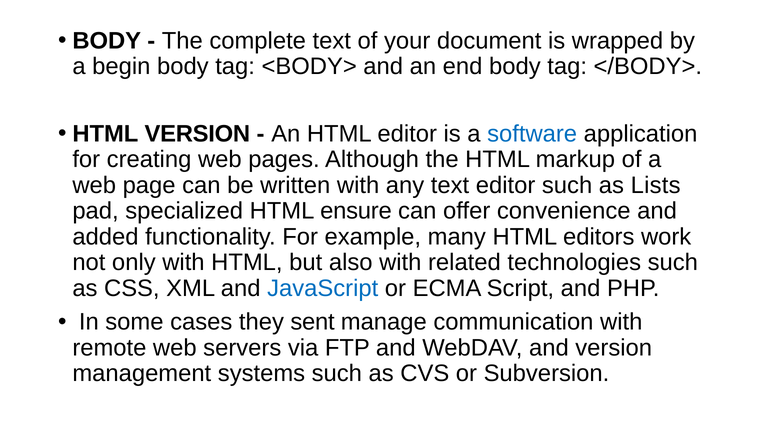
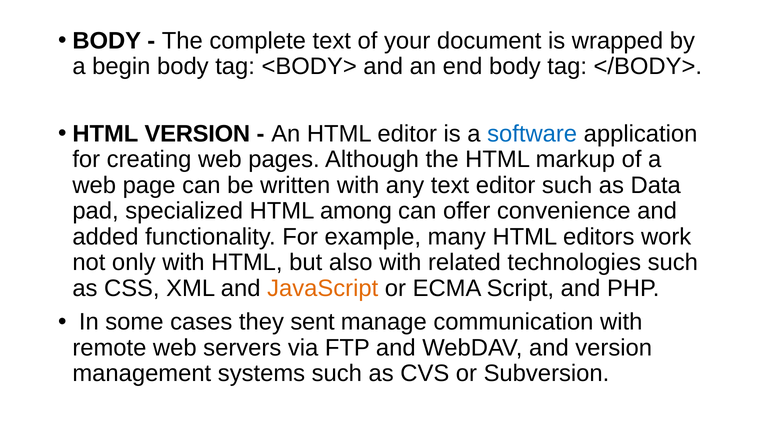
Lists: Lists -> Data
ensure: ensure -> among
JavaScript colour: blue -> orange
